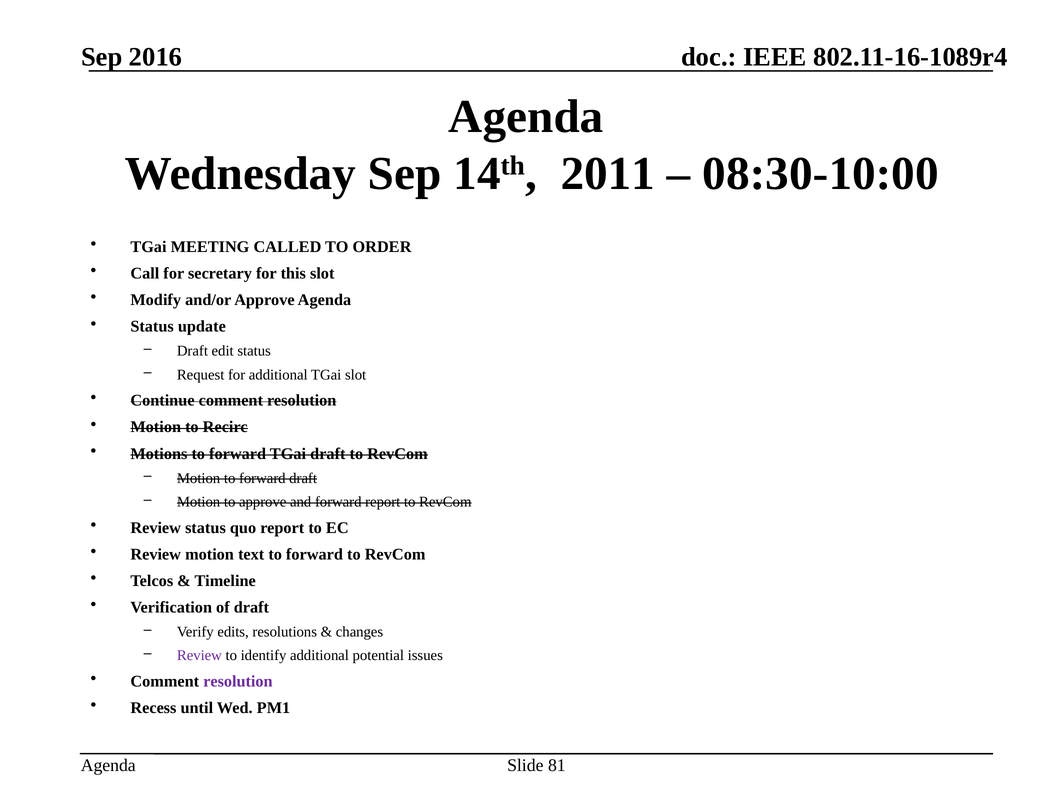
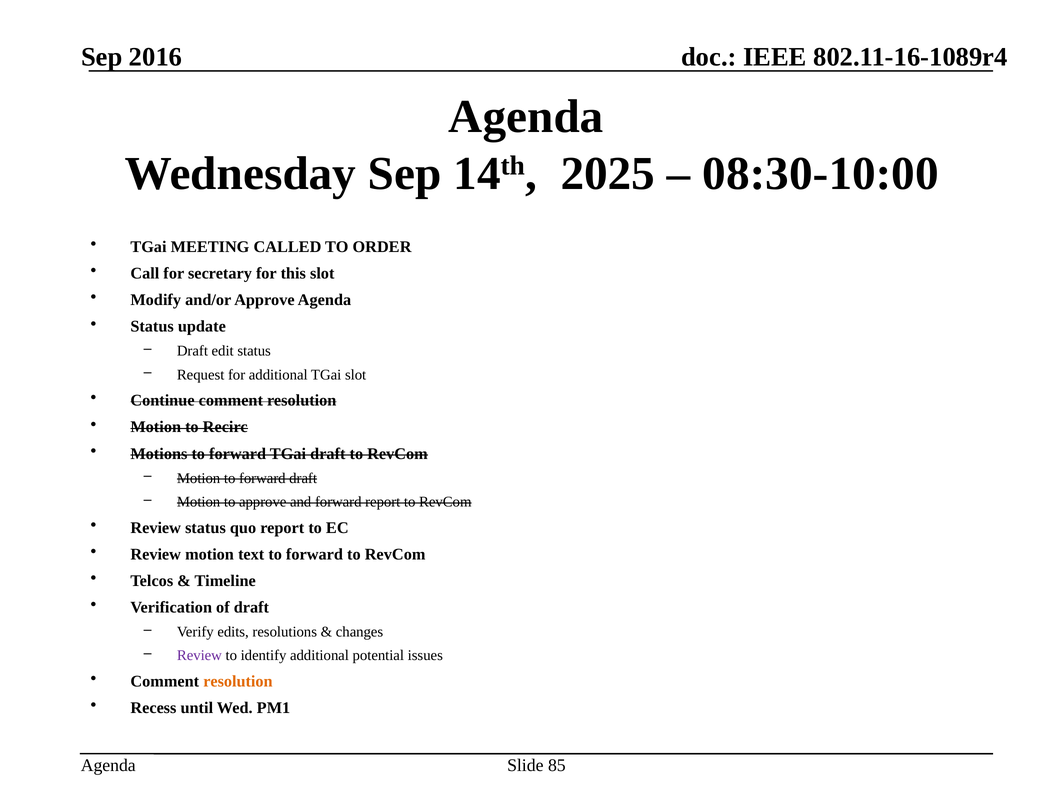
2011: 2011 -> 2025
resolution at (238, 681) colour: purple -> orange
81: 81 -> 85
